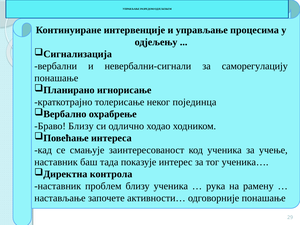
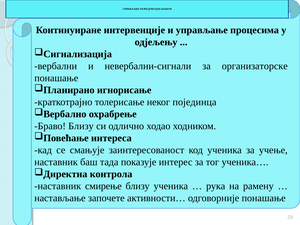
саморегулацију: саморегулацију -> организаторске
проблем: проблем -> смирење
